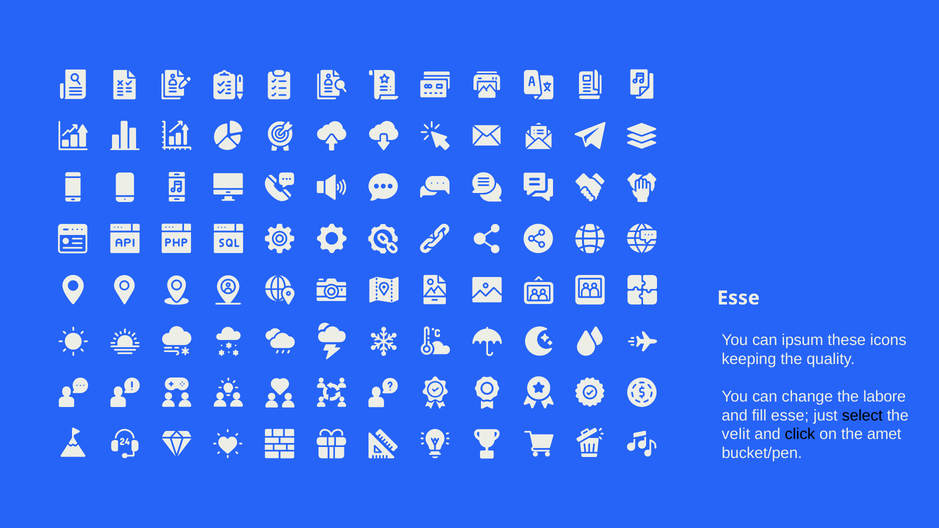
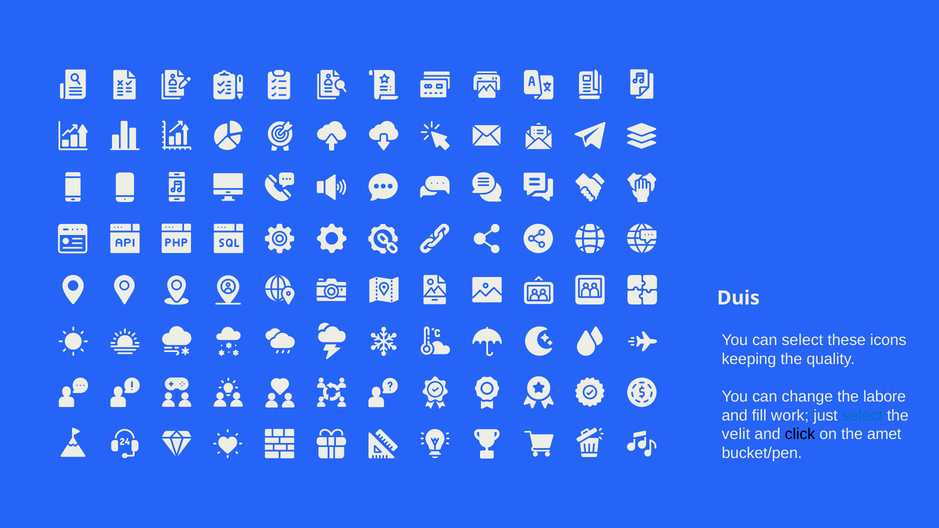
Esse at (738, 298): Esse -> Duis
can ipsum: ipsum -> select
fill esse: esse -> work
select at (862, 415) colour: black -> blue
